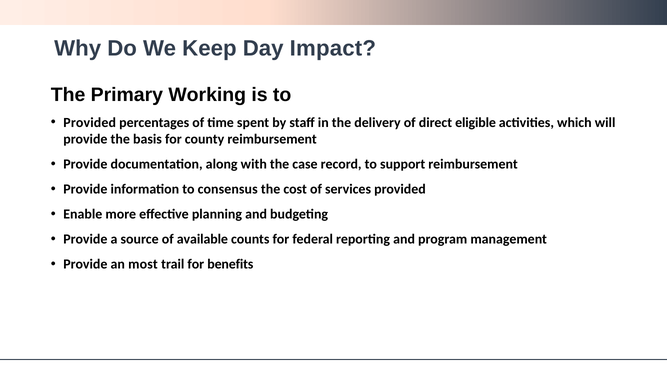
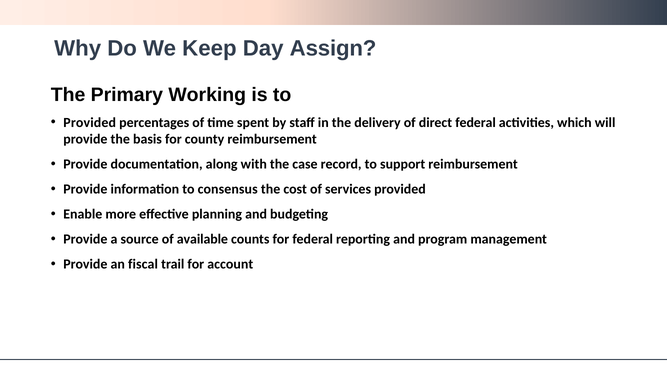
Impact: Impact -> Assign
direct eligible: eligible -> federal
most: most -> fiscal
benefits: benefits -> account
